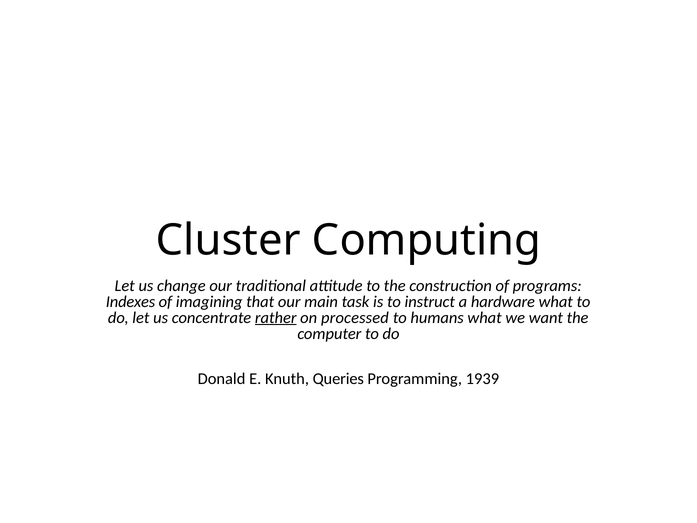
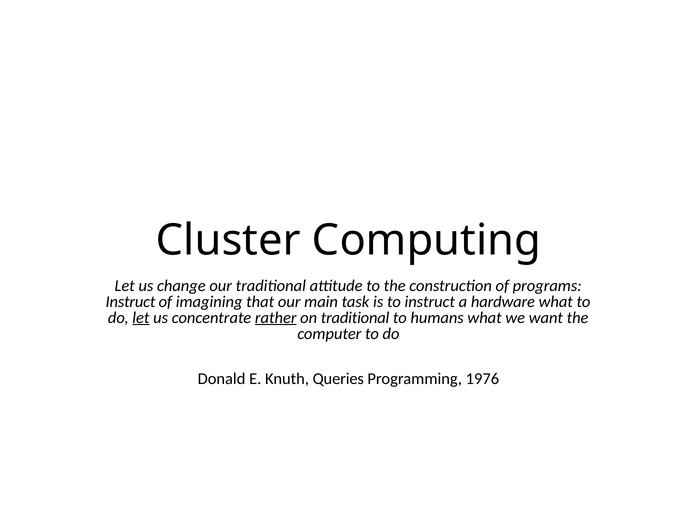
Indexes at (131, 301): Indexes -> Instruct
let at (141, 317) underline: none -> present
on processed: processed -> traditional
1939: 1939 -> 1976
